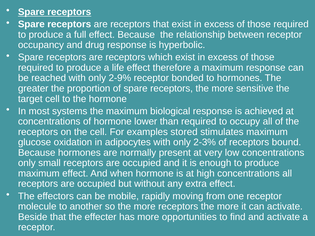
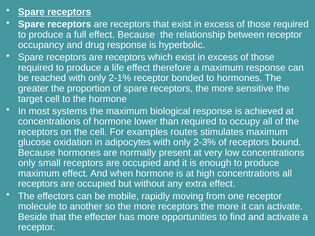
2-9%: 2-9% -> 2-1%
stored: stored -> routes
